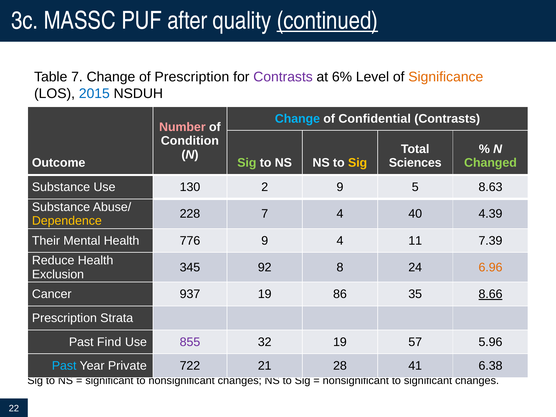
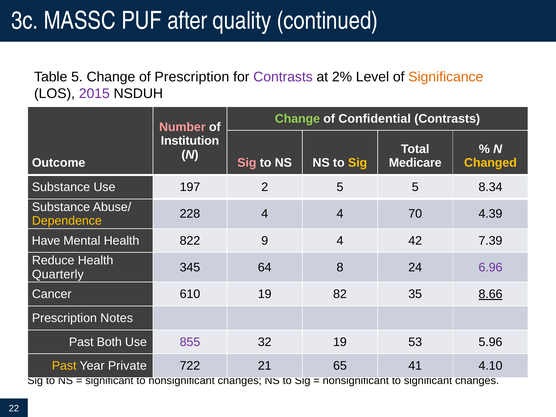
continued underline: present -> none
Table 7: 7 -> 5
6%: 6% -> 2%
2015 colour: blue -> purple
Change at (297, 119) colour: light blue -> light green
Condition: Condition -> Institution
Sig at (247, 163) colour: light green -> pink
Sciences: Sciences -> Medicare
Changed colour: light green -> yellow
130: 130 -> 197
2 9: 9 -> 5
8.63: 8.63 -> 8.34
228 7: 7 -> 4
40: 40 -> 70
Their: Their -> Have
776: 776 -> 822
11: 11 -> 42
92: 92 -> 64
6.96 colour: orange -> purple
Exclusion: Exclusion -> Quarterly
937: 937 -> 610
86: 86 -> 82
Strata: Strata -> Notes
Find: Find -> Both
57: 57 -> 53
Past at (64, 366) colour: light blue -> yellow
28: 28 -> 65
6.38: 6.38 -> 4.10
